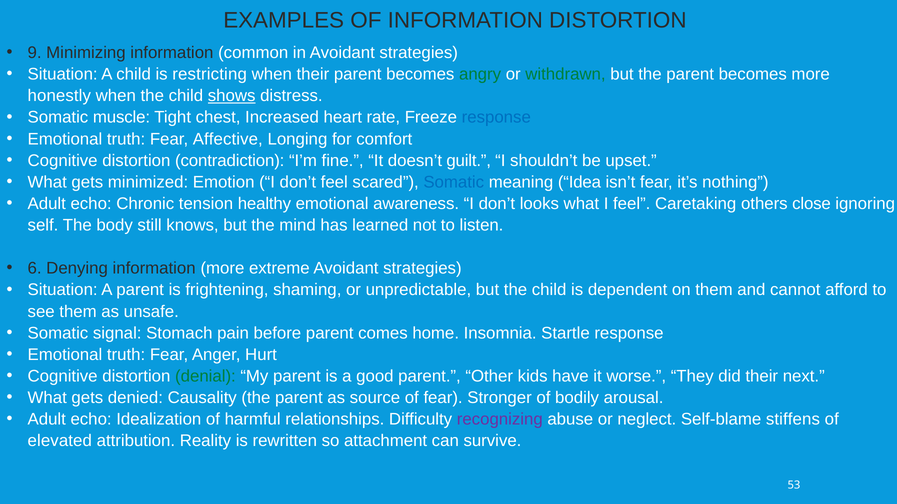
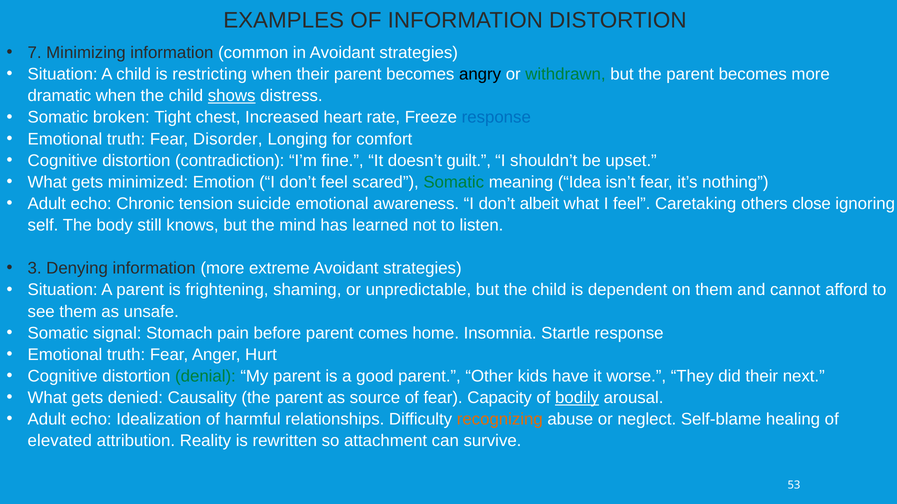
9: 9 -> 7
angry colour: green -> black
honestly: honestly -> dramatic
muscle: muscle -> broken
Affective: Affective -> Disorder
Somatic at (454, 182) colour: blue -> green
healthy: healthy -> suicide
looks: looks -> albeit
6: 6 -> 3
Stronger: Stronger -> Capacity
bodily underline: none -> present
recognizing colour: purple -> orange
stiffens: stiffens -> healing
